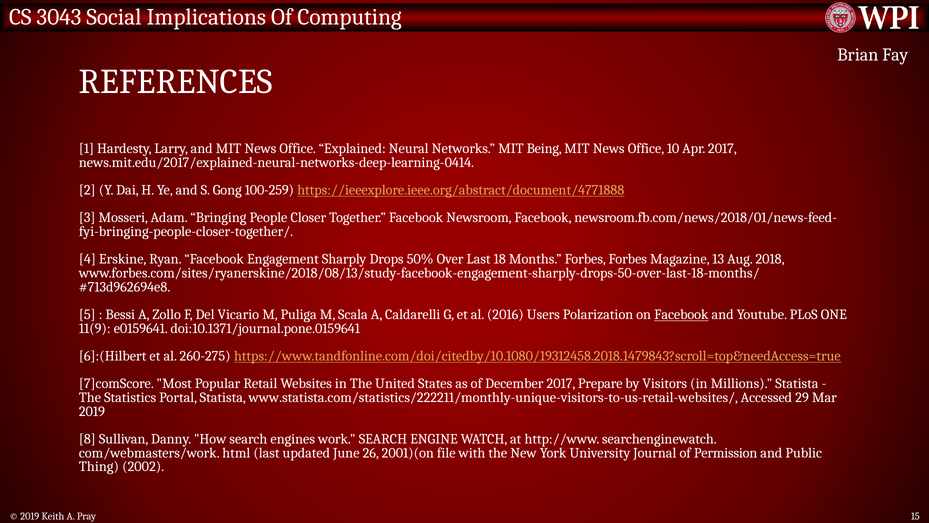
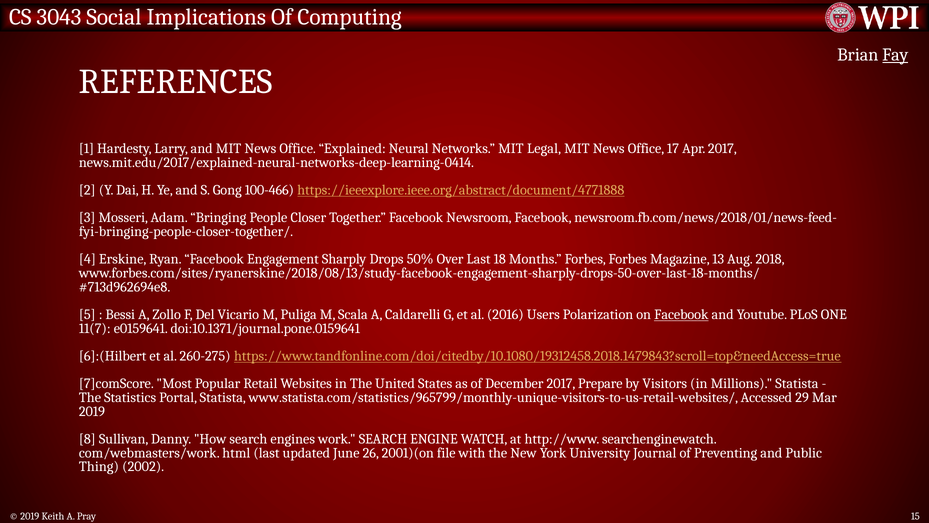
Fay underline: none -> present
Being: Being -> Legal
10: 10 -> 17
100-259: 100-259 -> 100-466
11(9: 11(9 -> 11(7
www.statista.com/statistics/222211/monthly-unique-visitors-to-us-retail-websites/: www.statista.com/statistics/222211/monthly-unique-visitors-to-us-retail-websites/ -> www.statista.com/statistics/965799/monthly-unique-visitors-to-us-retail-websites/
Permission: Permission -> Preventing
